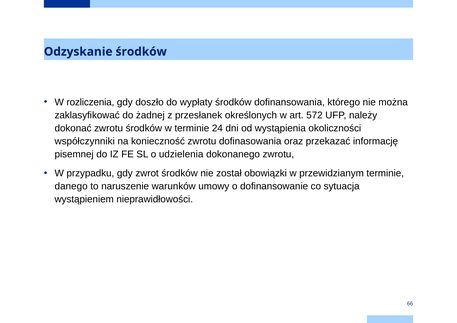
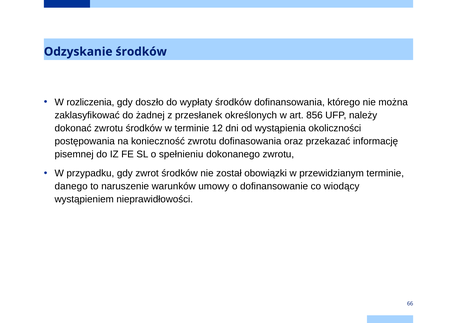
572: 572 -> 856
24: 24 -> 12
współczynniki: współczynniki -> postępowania
udzielenia: udzielenia -> spełnieniu
sytuacja: sytuacja -> wiodący
